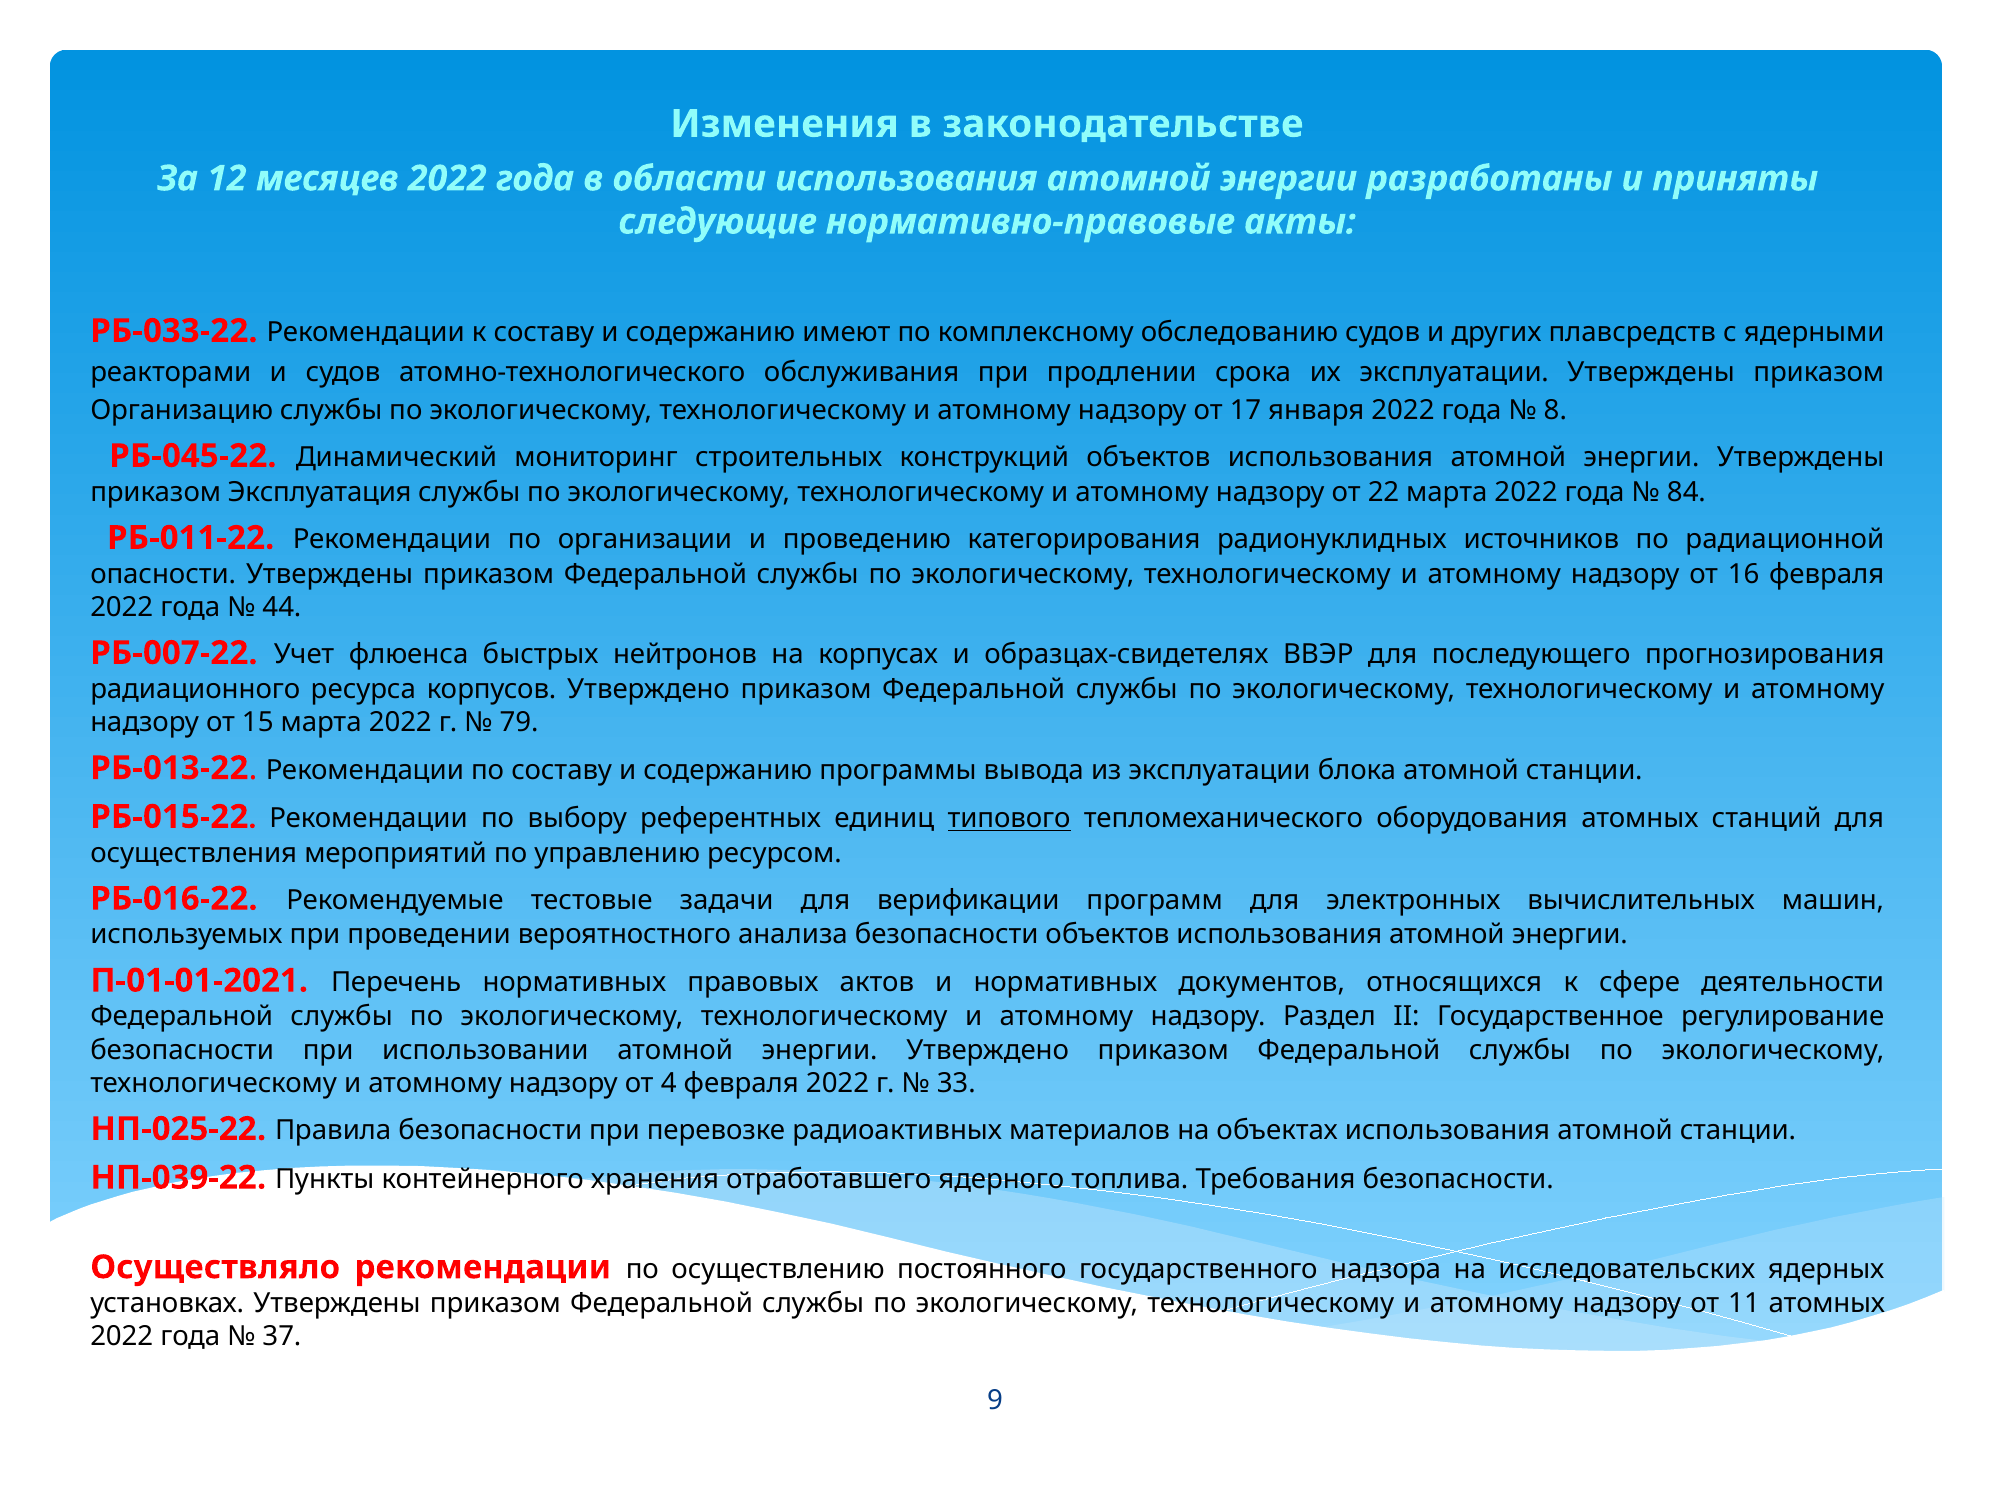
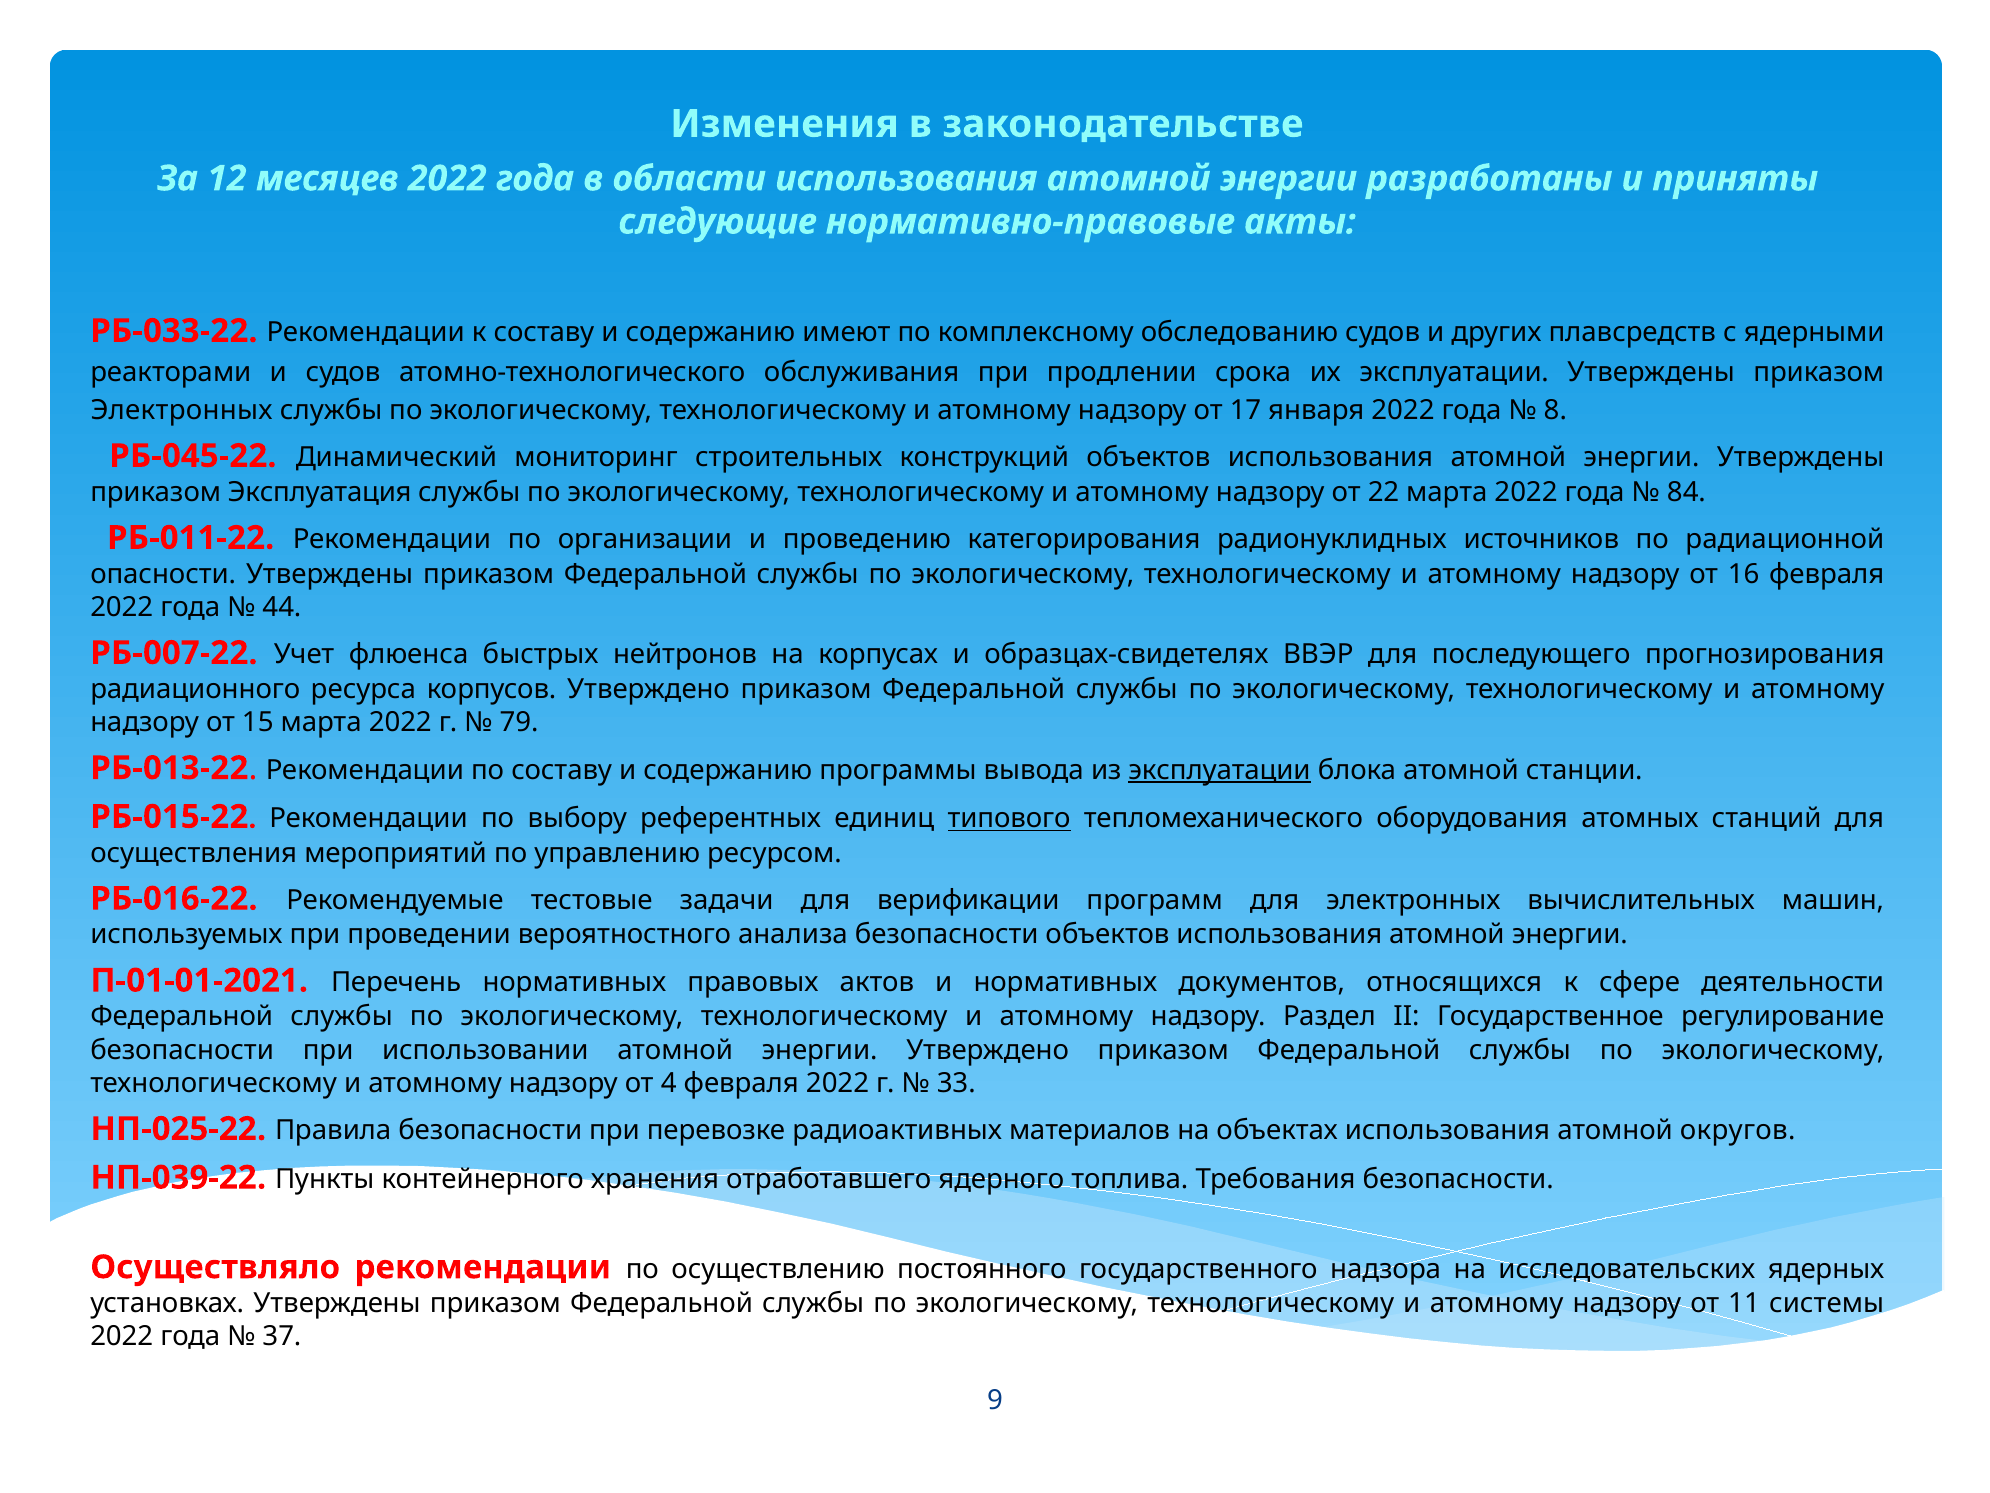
Организацию at (182, 410): Организацию -> Электронных
эксплуатации at (1220, 770) underline: none -> present
использования атомной станции: станции -> округов
11 атомных: атомных -> системы
